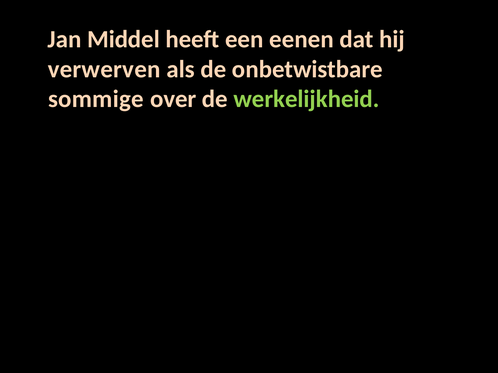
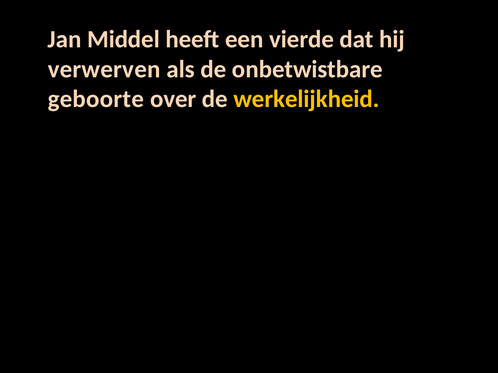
eenen: eenen -> vierde
sommige: sommige -> geboorte
werkelijkheid colour: light green -> yellow
